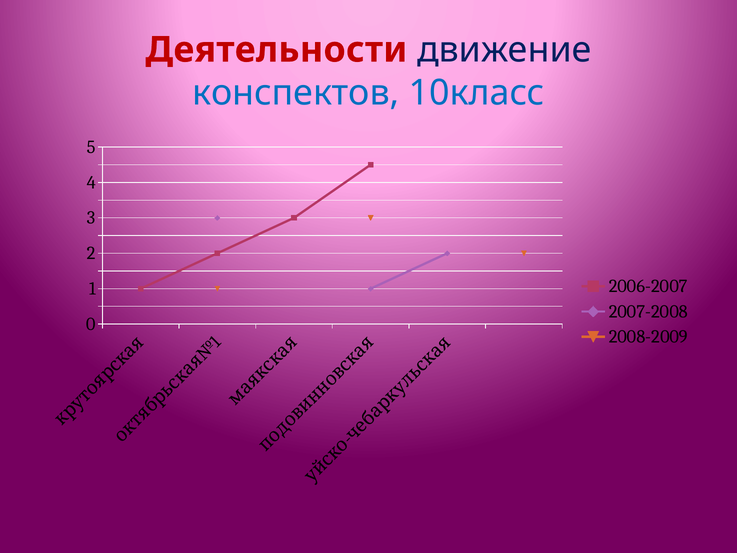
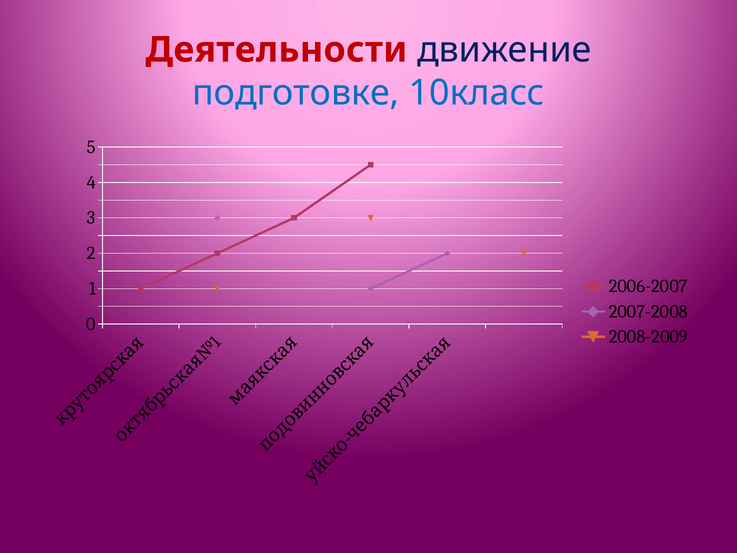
конспектов: конспектов -> подготовке
